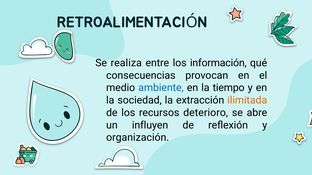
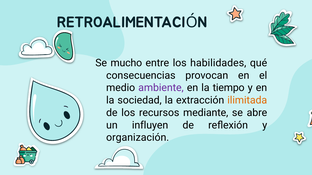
realiza: realiza -> mucho
información: información -> habilidades
ambiente colour: blue -> purple
deterioro: deterioro -> mediante
